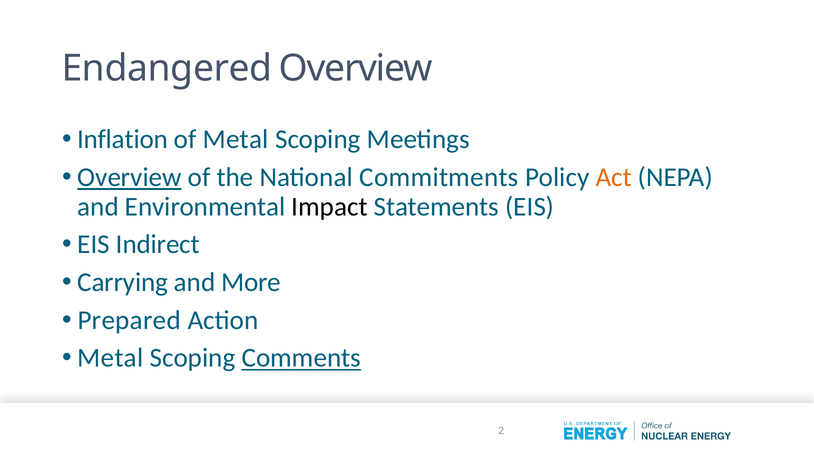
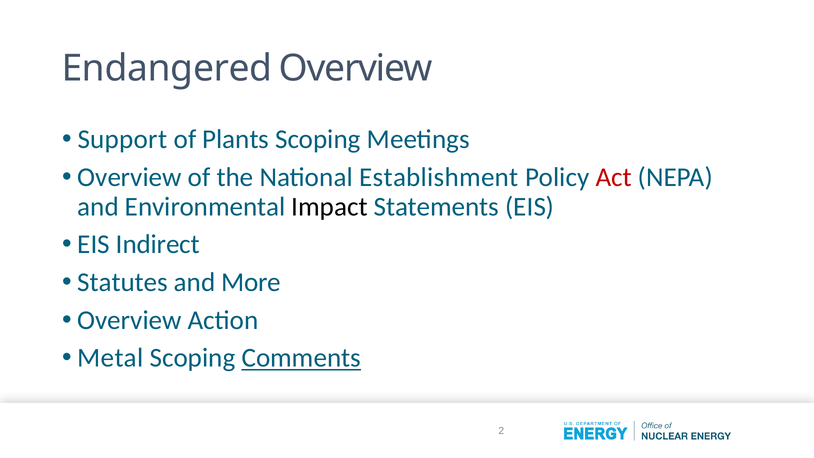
Inflation: Inflation -> Support
of Metal: Metal -> Plants
Overview at (130, 177) underline: present -> none
Commitments: Commitments -> Establishment
Act colour: orange -> red
Carrying: Carrying -> Statutes
Prepared at (129, 320): Prepared -> Overview
